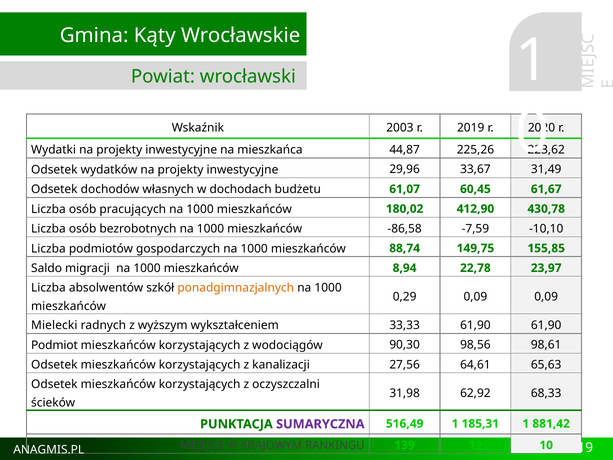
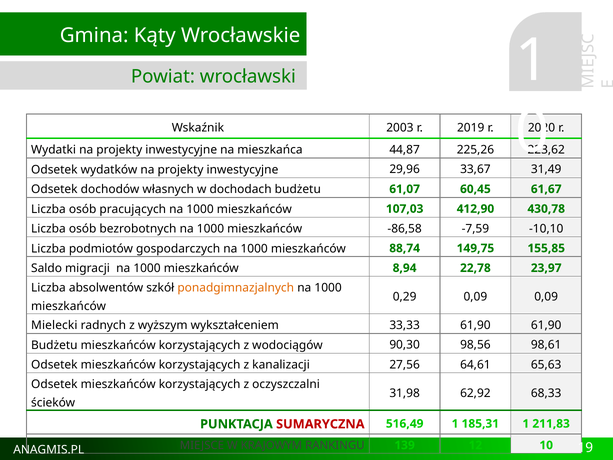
180,02: 180,02 -> 107,03
Podmiot at (54, 345): Podmiot -> Budżetu
SUMARYCZNA colour: purple -> red
881,42: 881,42 -> 211,83
